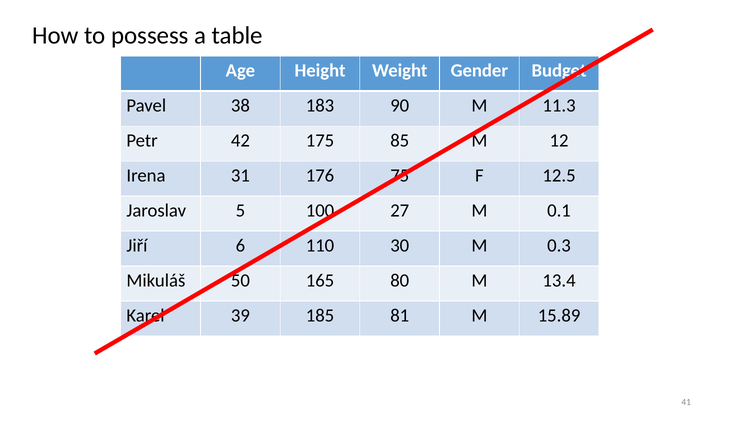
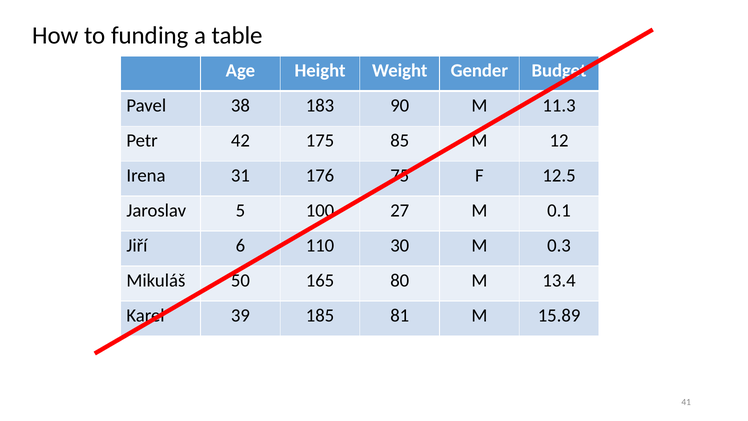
possess: possess -> funding
